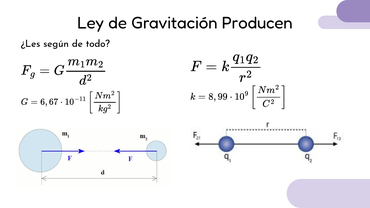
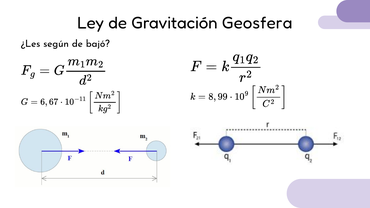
Producen: Producen -> Geosfera
todo: todo -> bajó
